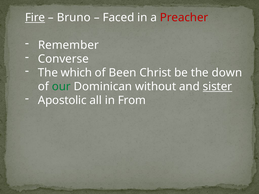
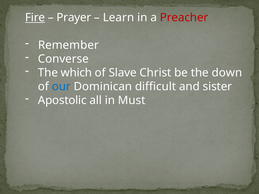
Bruno: Bruno -> Prayer
Faced: Faced -> Learn
Been: Been -> Slave
our colour: green -> blue
without: without -> difficult
sister underline: present -> none
From: From -> Must
